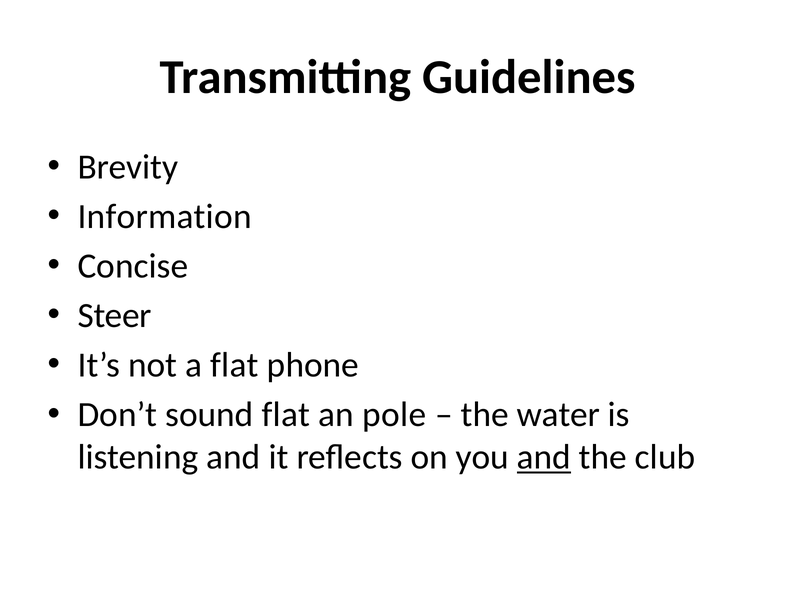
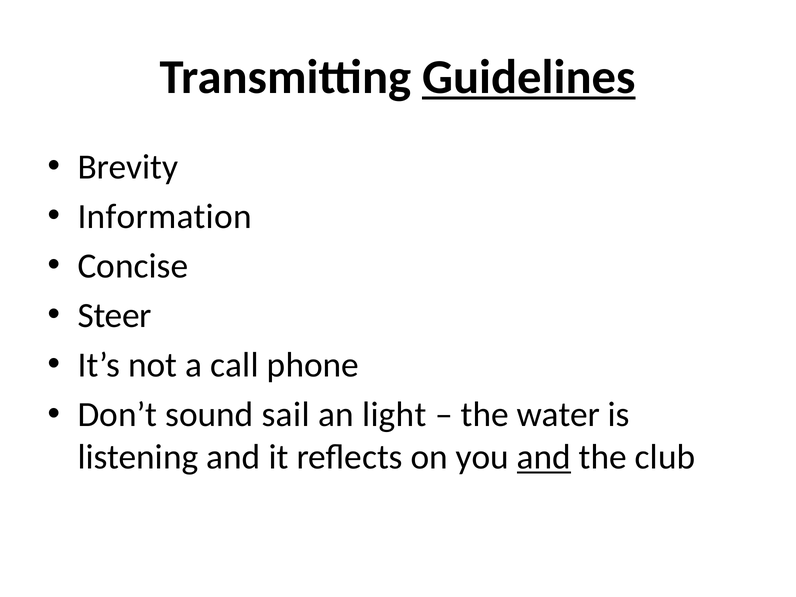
Guidelines underline: none -> present
a flat: flat -> call
sound flat: flat -> sail
pole: pole -> light
